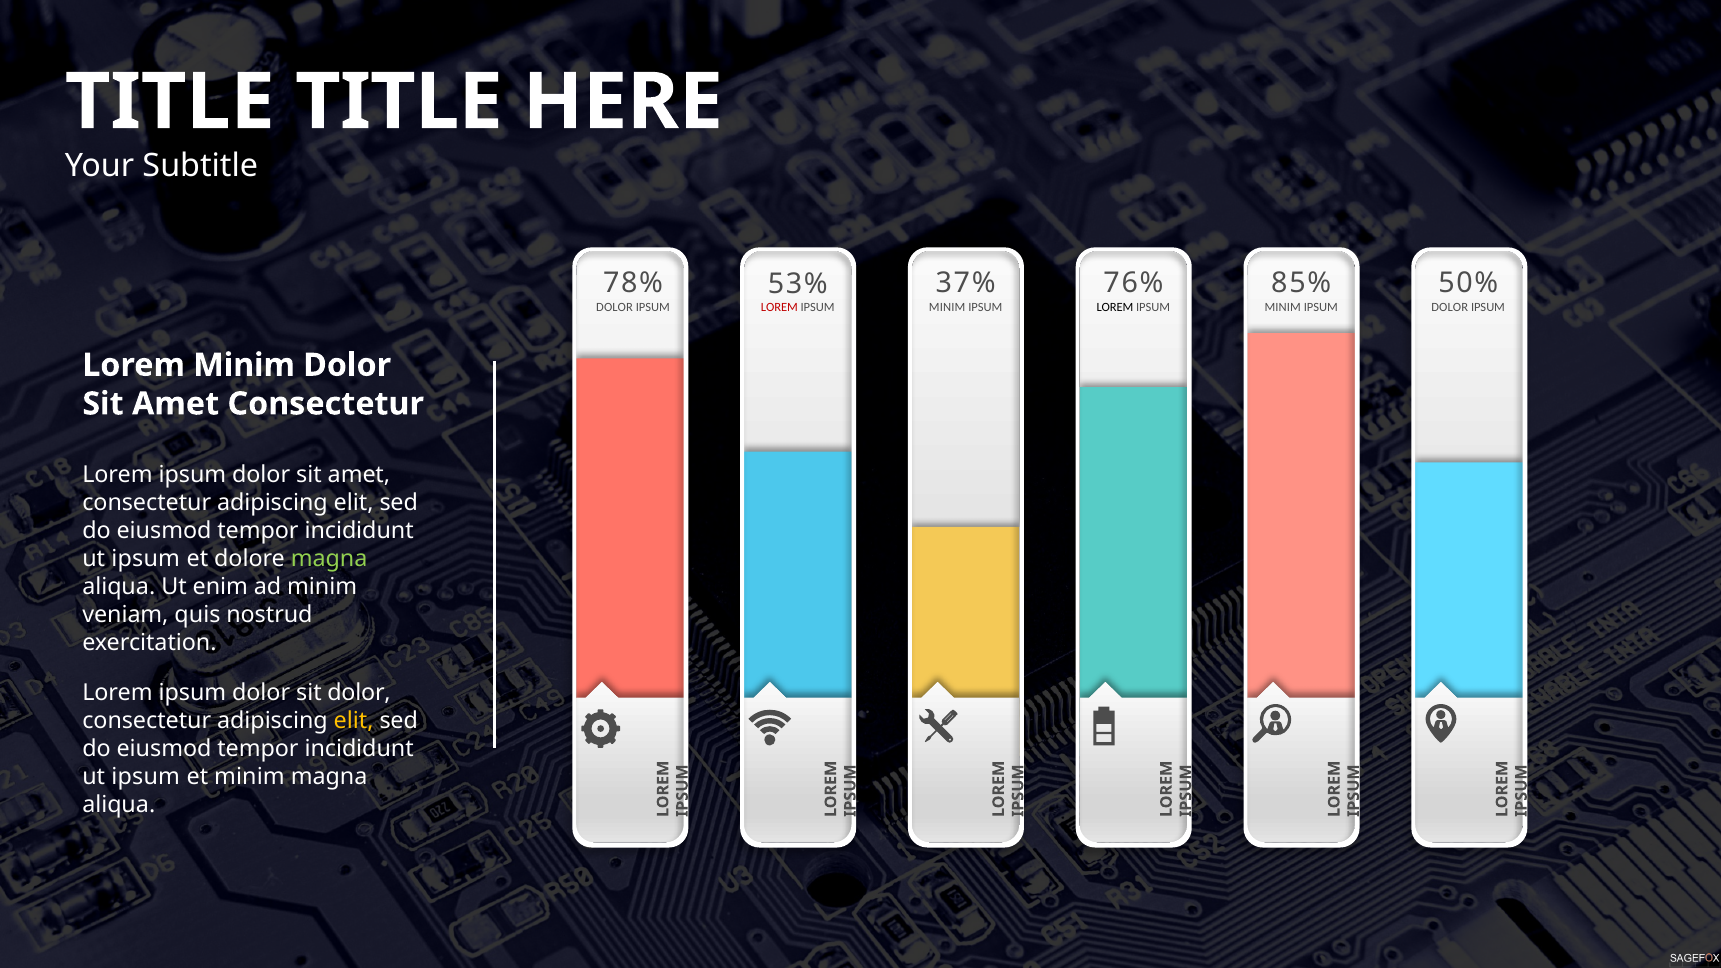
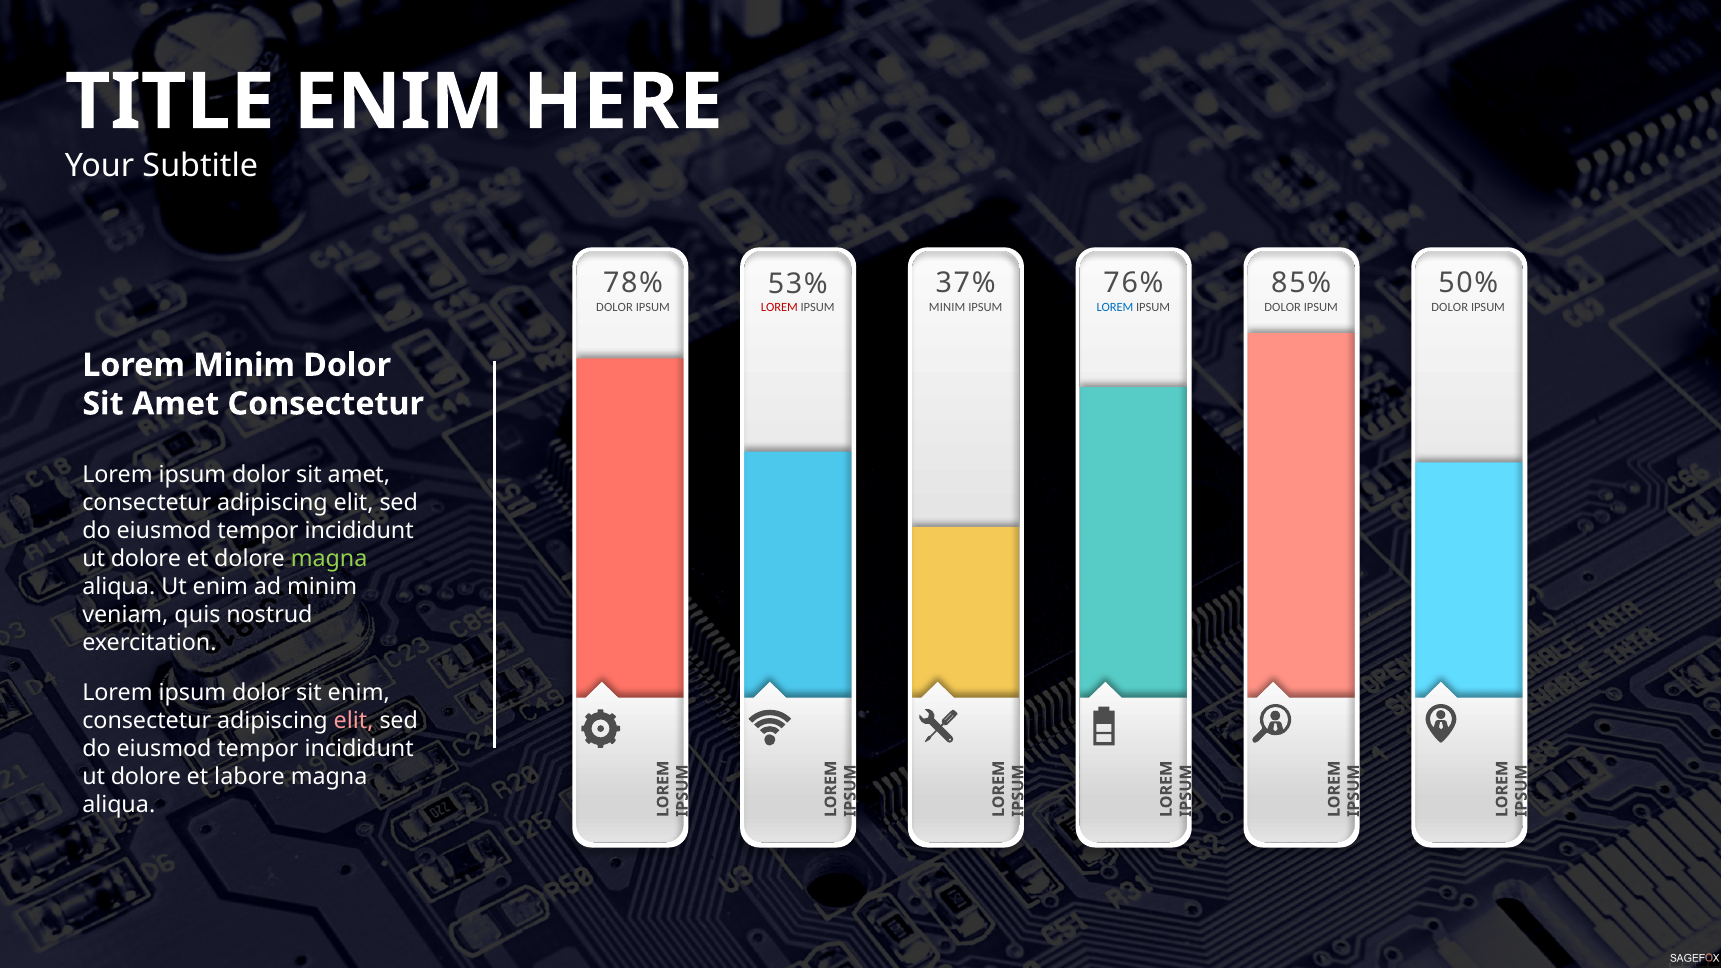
TITLE at (399, 102): TITLE -> ENIM
LOREM at (1115, 307) colour: black -> blue
MINIM at (1283, 307): MINIM -> DOLOR
ipsum at (146, 559): ipsum -> dolore
sit dolor: dolor -> enim
elit at (354, 721) colour: yellow -> pink
ipsum at (146, 777): ipsum -> dolore
et minim: minim -> labore
